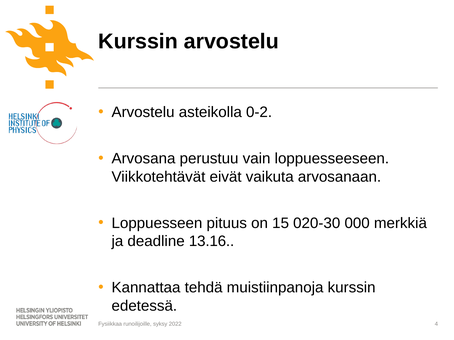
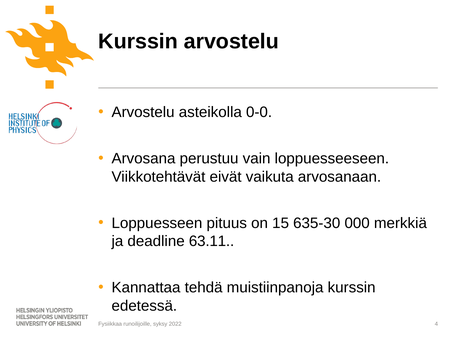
0-2: 0-2 -> 0-0
020-30: 020-30 -> 635-30
13.16: 13.16 -> 63.11
